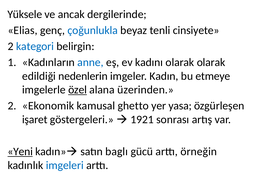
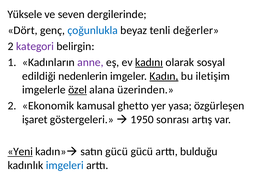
ancak: ancak -> seven
Elias: Elias -> Dört
cinsiyete: cinsiyete -> değerler
kategori colour: blue -> purple
anne colour: blue -> purple
kadını underline: none -> present
olarak olarak: olarak -> sosyal
Kadın underline: none -> present
etmeye: etmeye -> iletişim
1921: 1921 -> 1950
satın baglı: baglı -> gücü
örneğin: örneğin -> bulduğu
